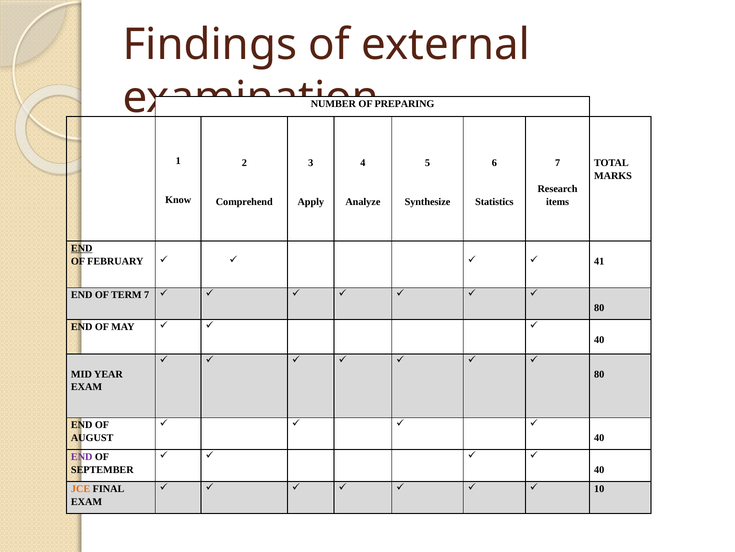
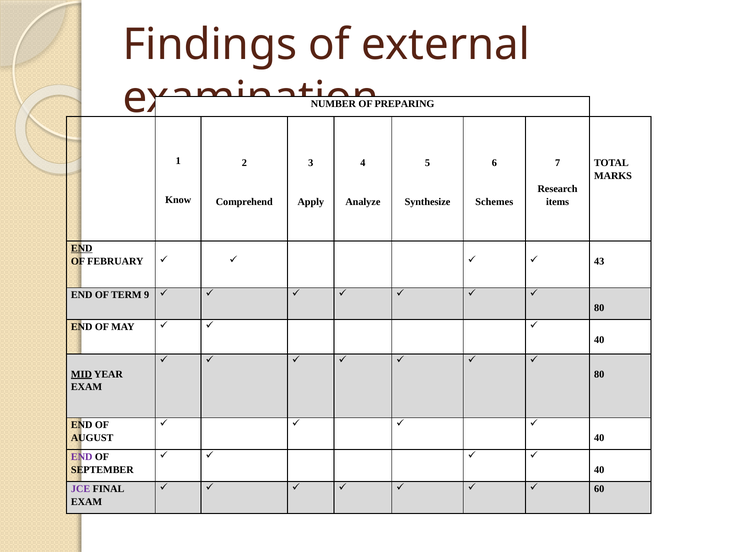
Statistics: Statistics -> Schemes
41: 41 -> 43
TERM 7: 7 -> 9
MID underline: none -> present
10: 10 -> 60
JCE colour: orange -> purple
